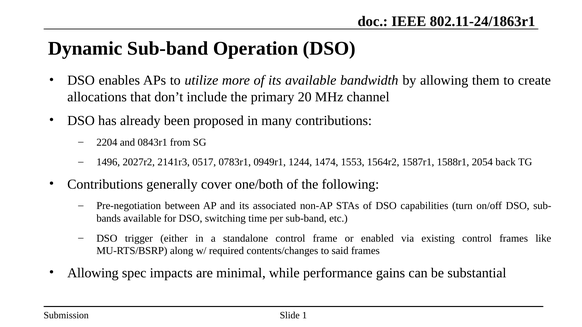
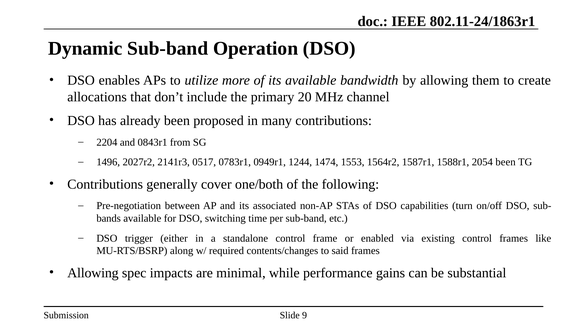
2054 back: back -> been
1: 1 -> 9
